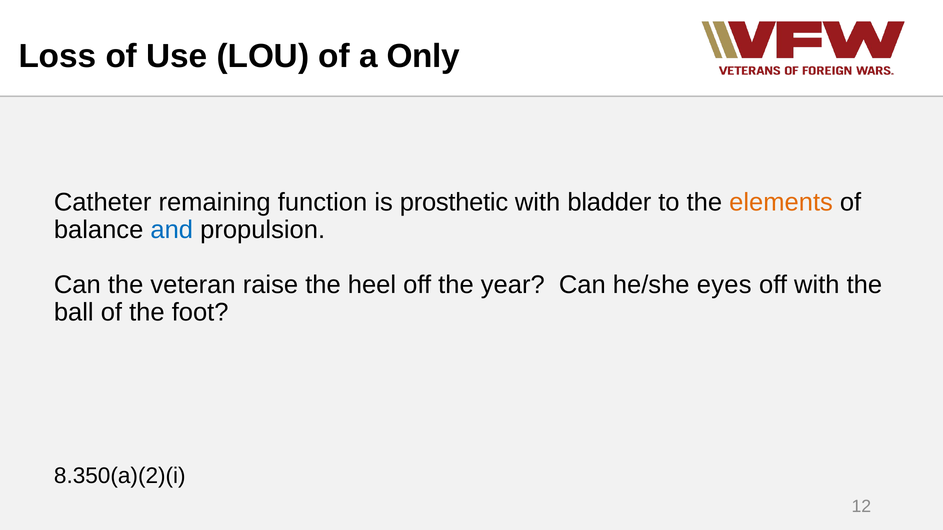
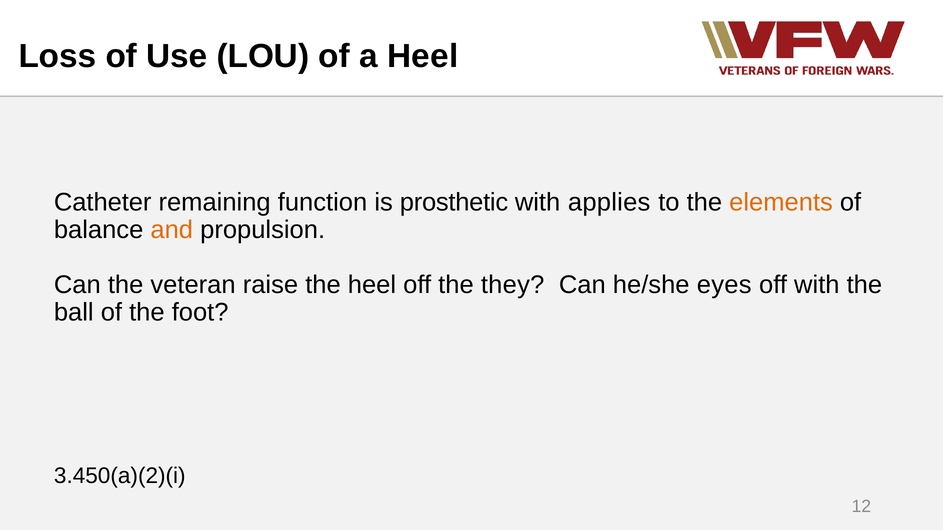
a Only: Only -> Heel
bladder: bladder -> applies
and colour: blue -> orange
year: year -> they
8.350(a)(2)(i: 8.350(a)(2)(i -> 3.450(a)(2)(i
